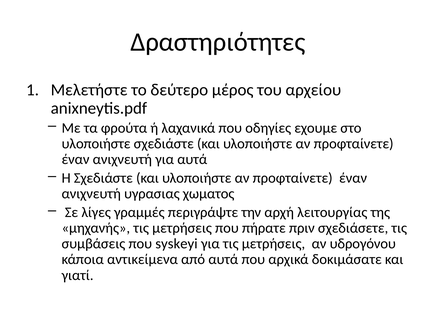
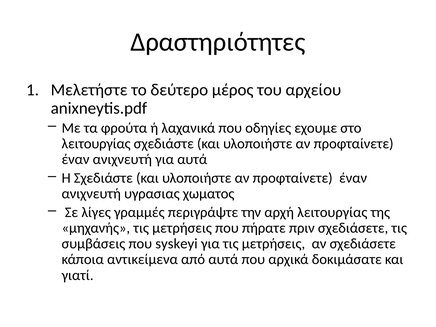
υλοποιήστε at (96, 144): υλοποιήστε -> λειτουργίας
αν υδρογόνου: υδρογόνου -> σχεδιάσετε
